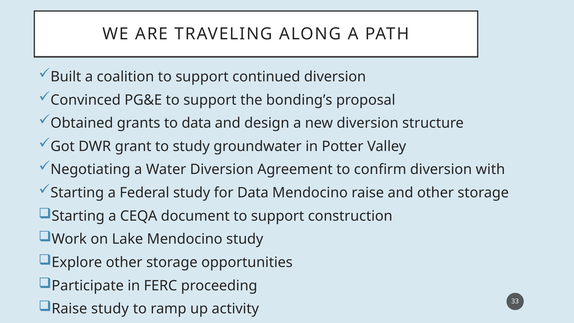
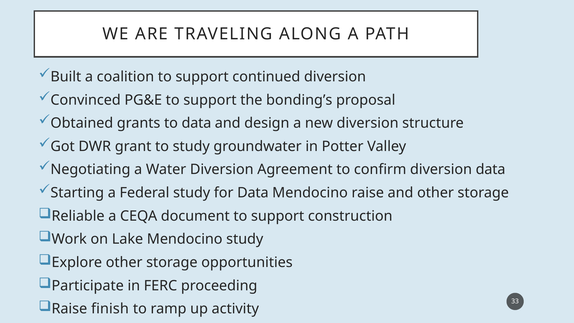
diversion with: with -> data
Starting at (78, 216): Starting -> Reliable
Raise study: study -> finish
